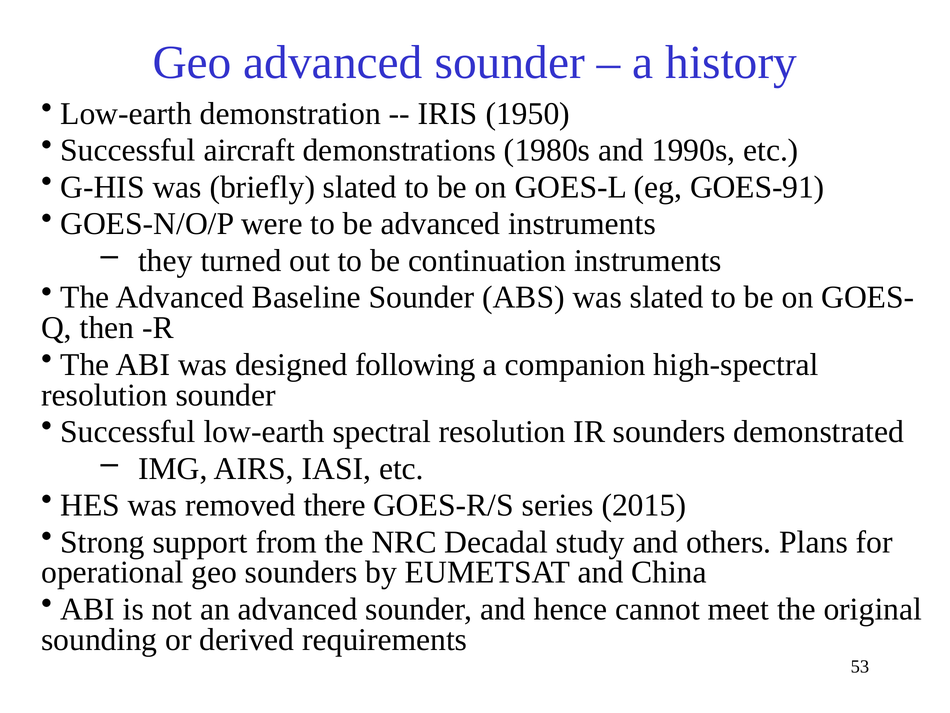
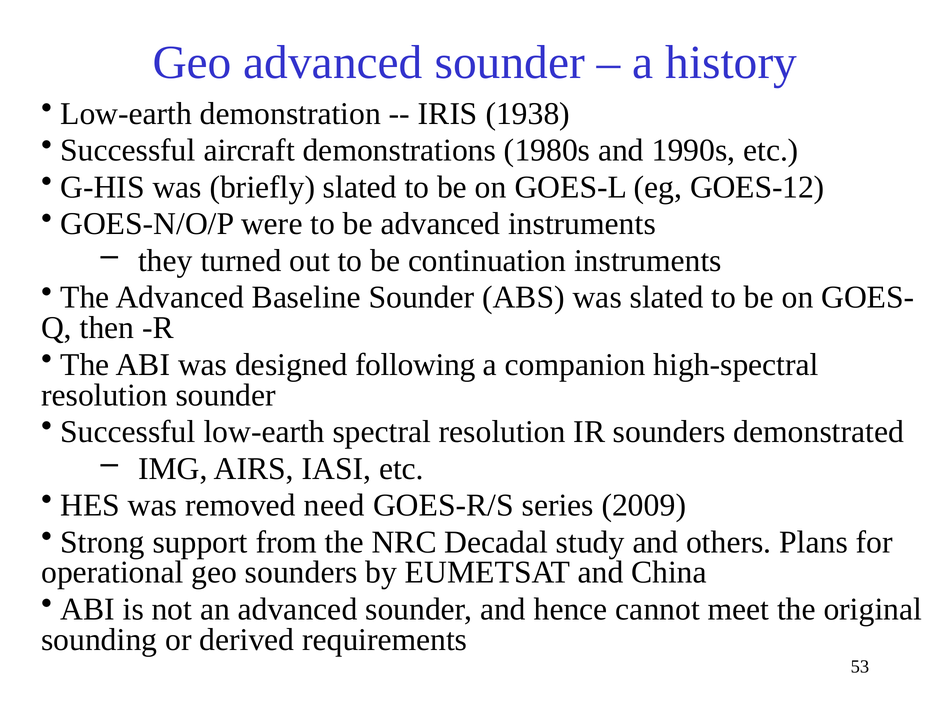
1950: 1950 -> 1938
GOES-91: GOES-91 -> GOES-12
there: there -> need
2015: 2015 -> 2009
